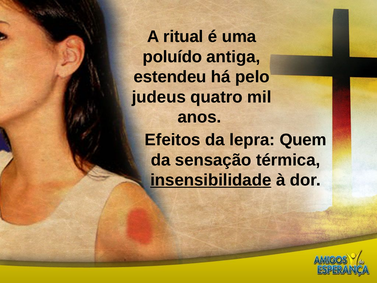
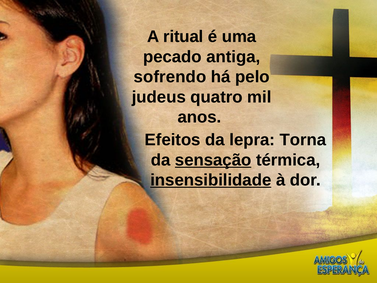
poluído: poluído -> pecado
estendeu: estendeu -> sofrendo
Quem: Quem -> Torna
sensação underline: none -> present
